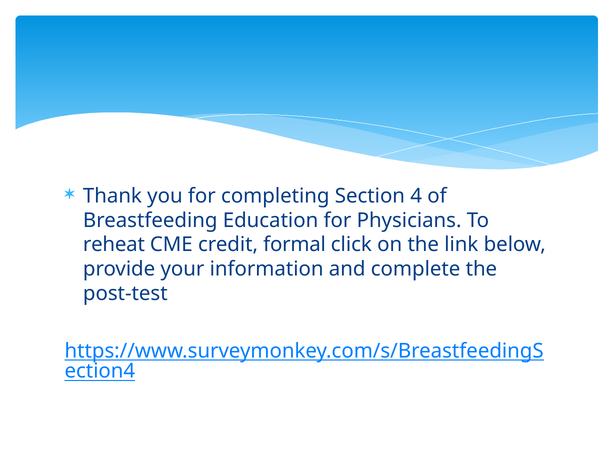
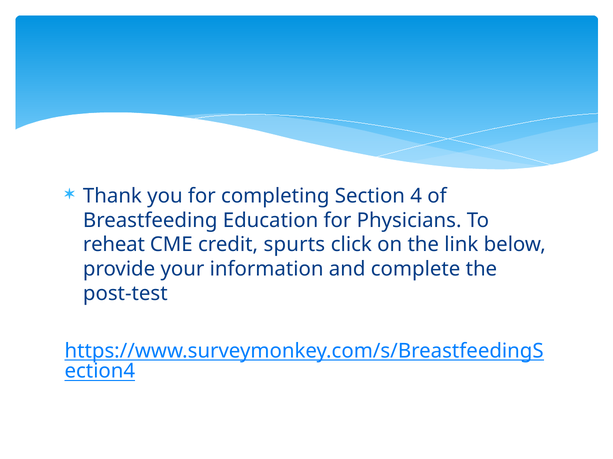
formal: formal -> spurts
